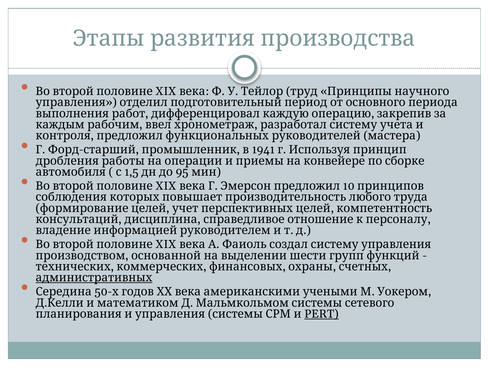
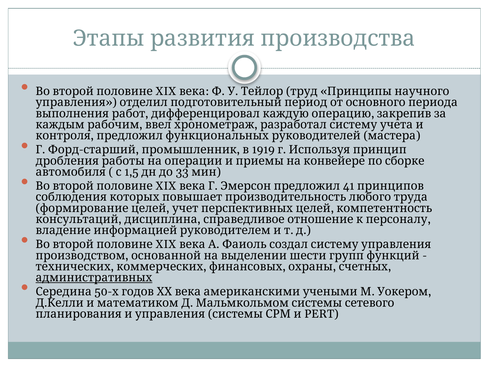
1941: 1941 -> 1919
95: 95 -> 33
10: 10 -> 41
PERT underline: present -> none
